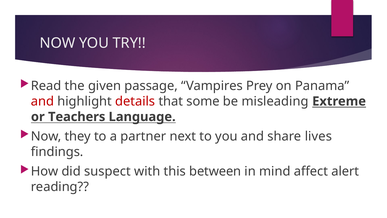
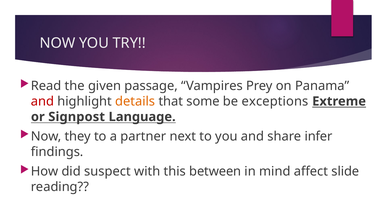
details colour: red -> orange
misleading: misleading -> exceptions
Teachers: Teachers -> Signpost
lives: lives -> infer
alert: alert -> slide
